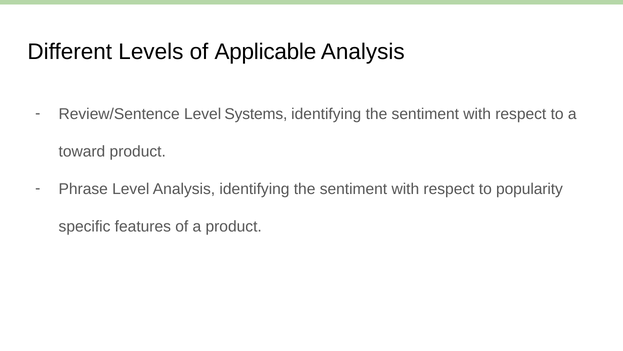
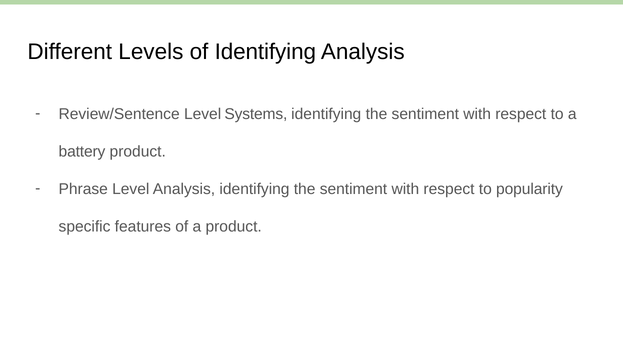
of Applicable: Applicable -> Identifying
toward: toward -> battery
